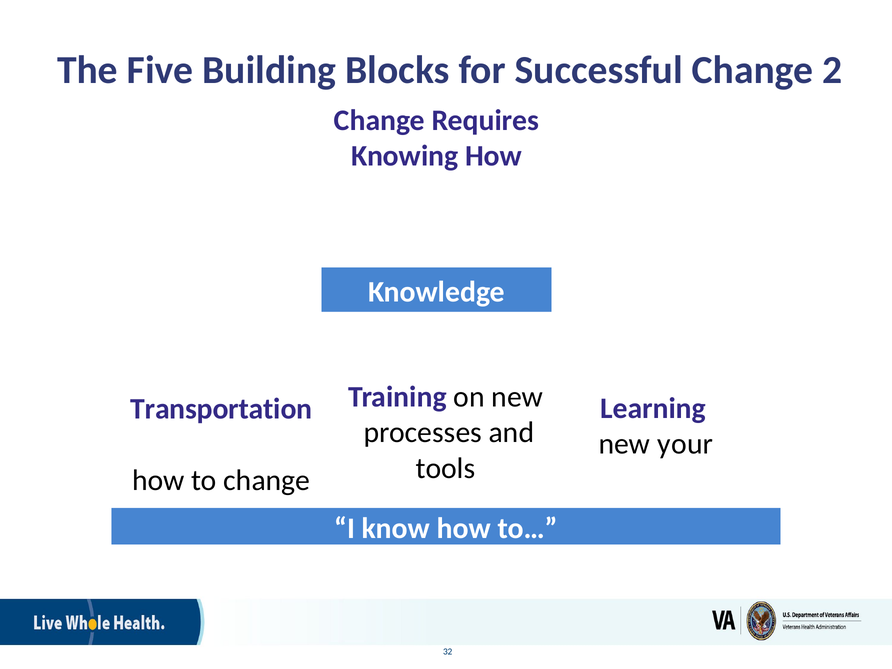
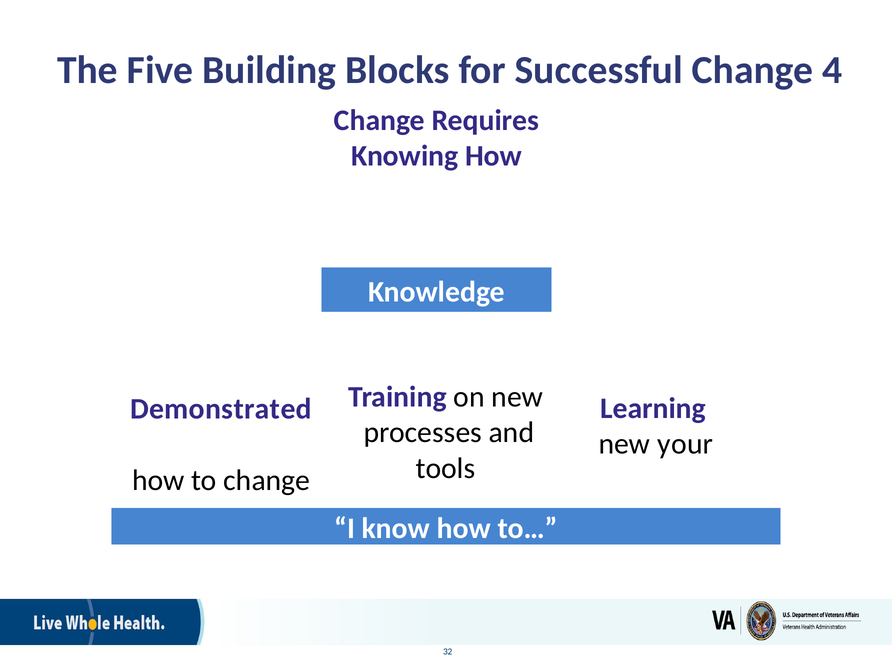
2: 2 -> 4
Transportation: Transportation -> Demonstrated
